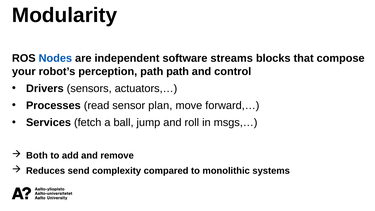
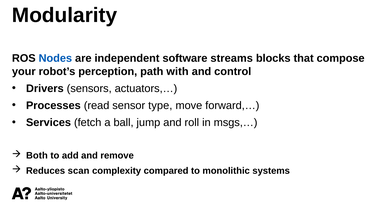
path path: path -> with
plan: plan -> type
send: send -> scan
